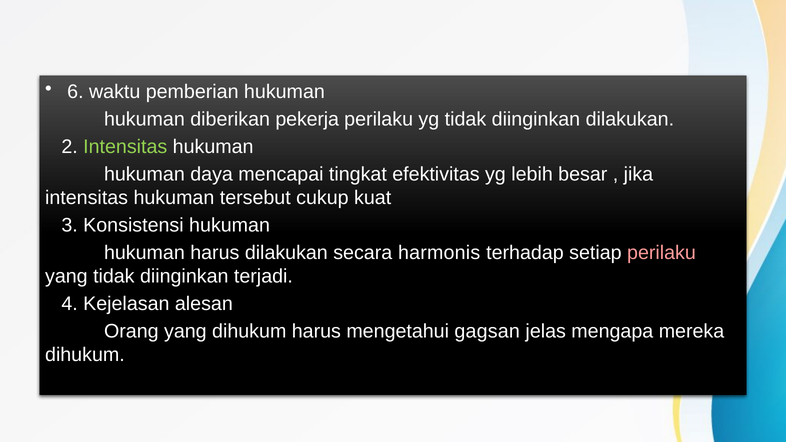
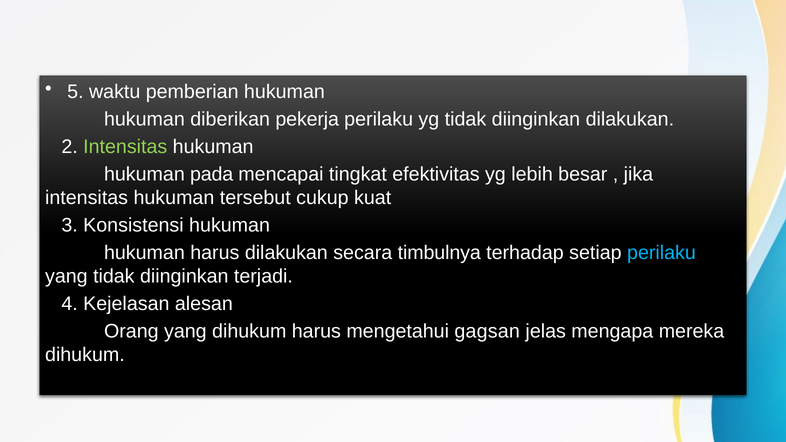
6: 6 -> 5
daya: daya -> pada
harmonis: harmonis -> timbulnya
perilaku at (661, 253) colour: pink -> light blue
